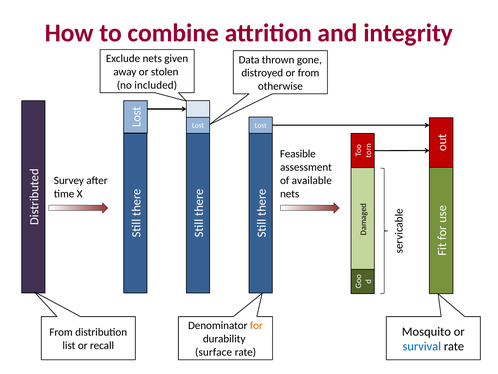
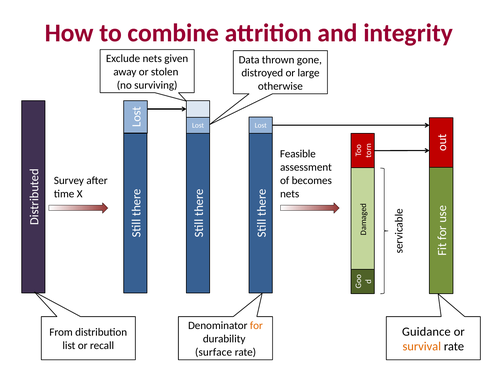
or from: from -> large
included: included -> surviving
available: available -> becomes
Mosquito: Mosquito -> Guidance
survival colour: blue -> orange
